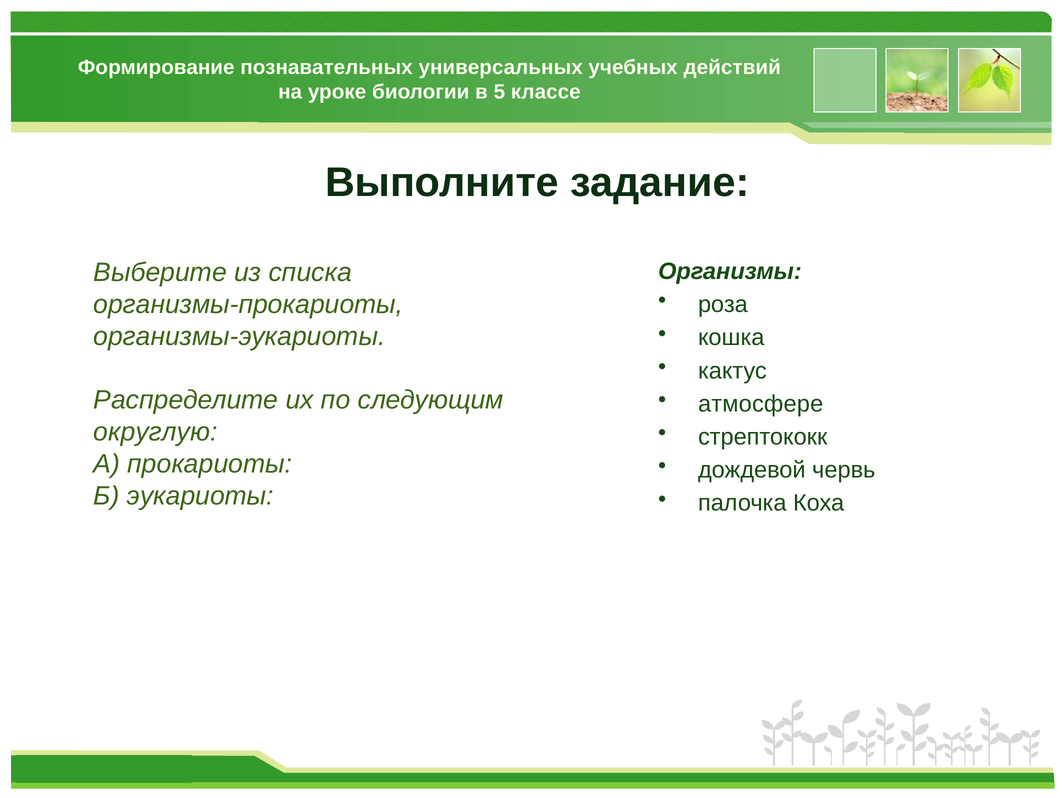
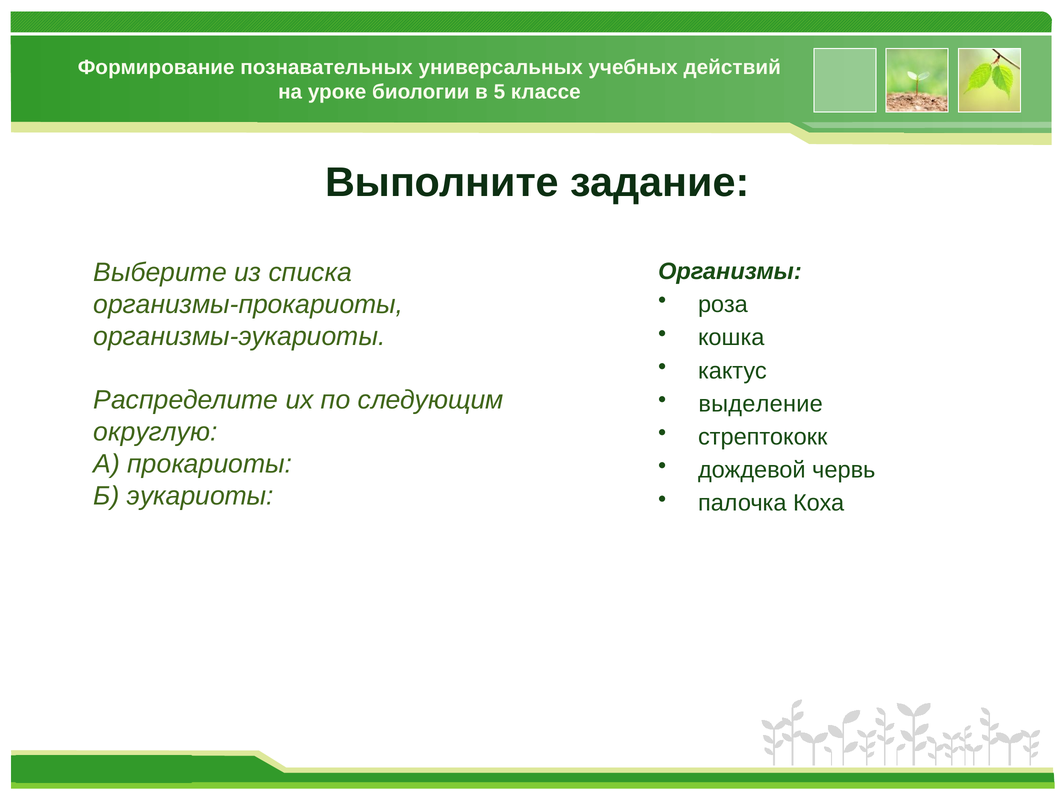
атмосфере: атмосфере -> выделение
